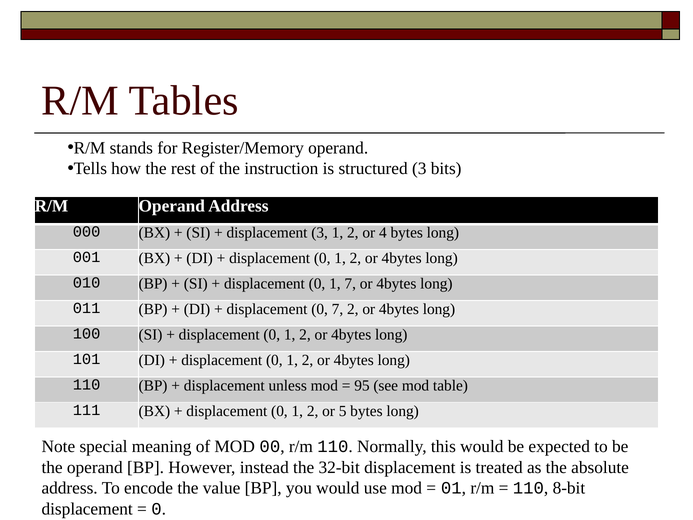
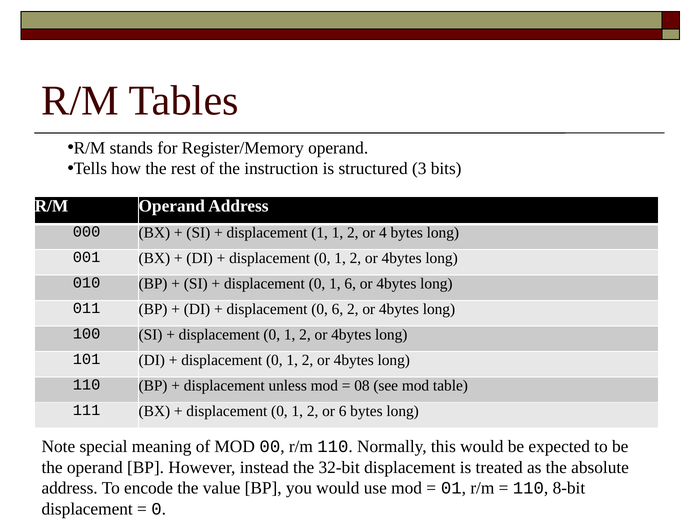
displacement 3: 3 -> 1
1 7: 7 -> 6
0 7: 7 -> 6
95: 95 -> 08
or 5: 5 -> 6
